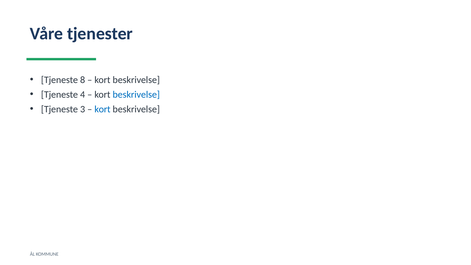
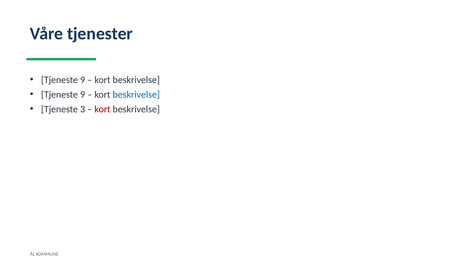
8 at (83, 80): 8 -> 9
4 at (83, 95): 4 -> 9
kort at (102, 109) colour: blue -> red
